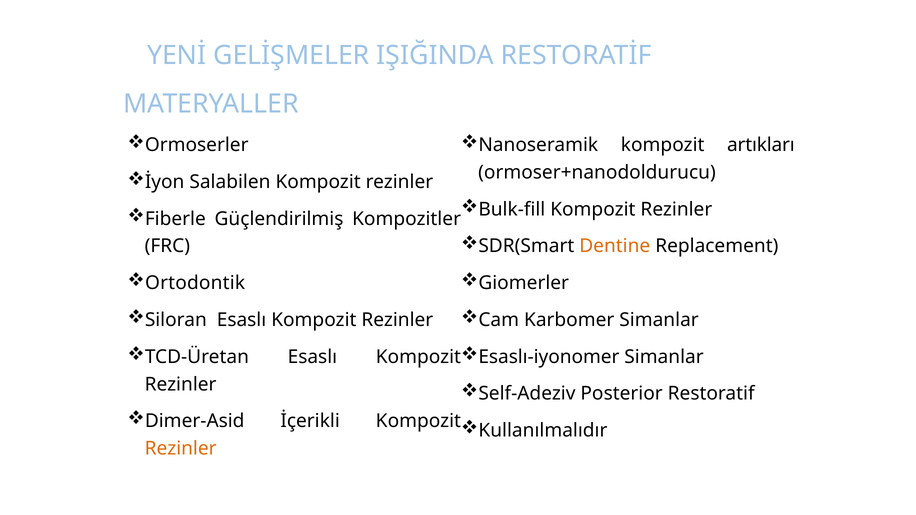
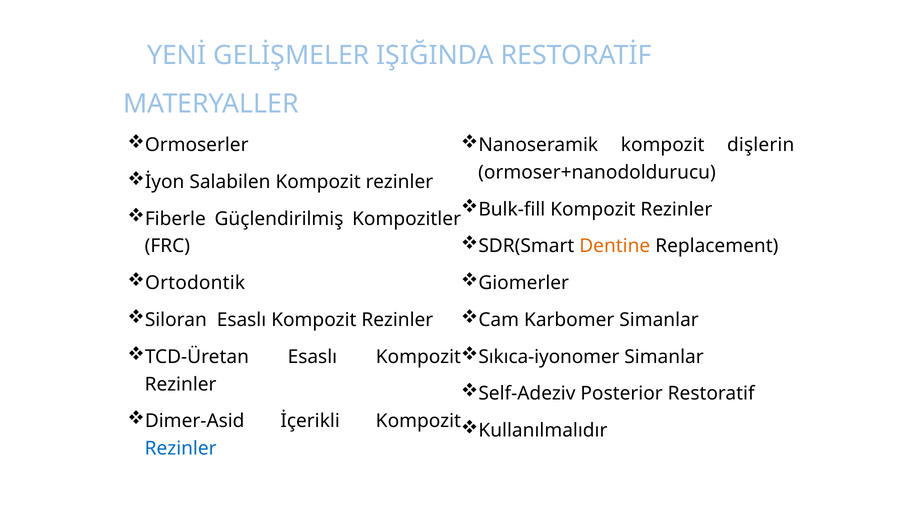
artıkları: artıkları -> dişlerin
Esaslı-iyonomer: Esaslı-iyonomer -> Sıkıca-iyonomer
Rezinler at (181, 449) colour: orange -> blue
